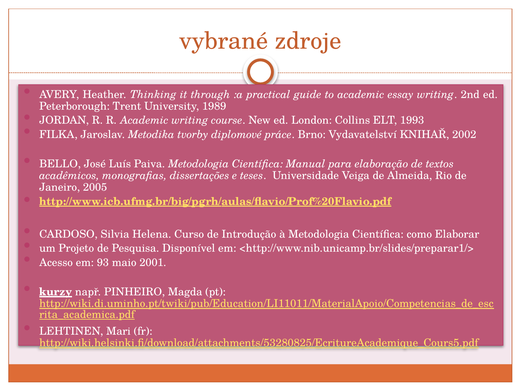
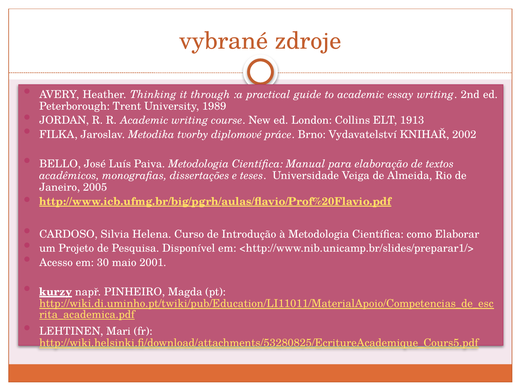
1993: 1993 -> 1913
93: 93 -> 30
